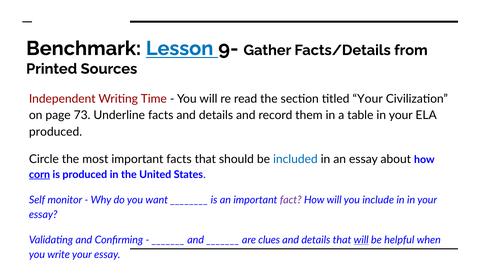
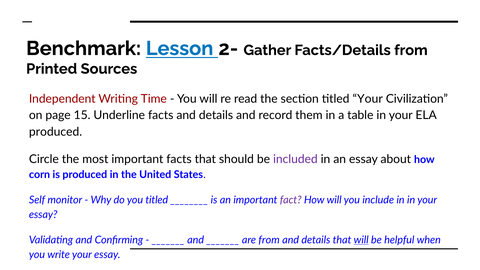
9-: 9- -> 2-
73: 73 -> 15
included colour: blue -> purple
corn underline: present -> none
you want: want -> titled
are clues: clues -> from
